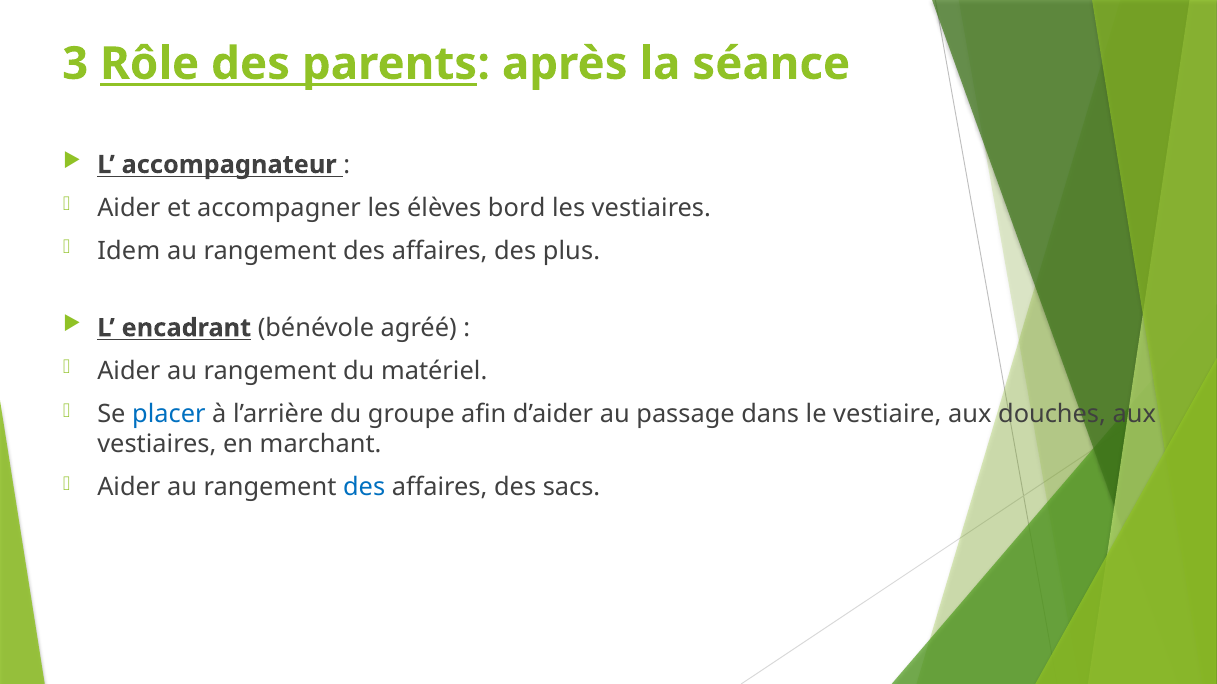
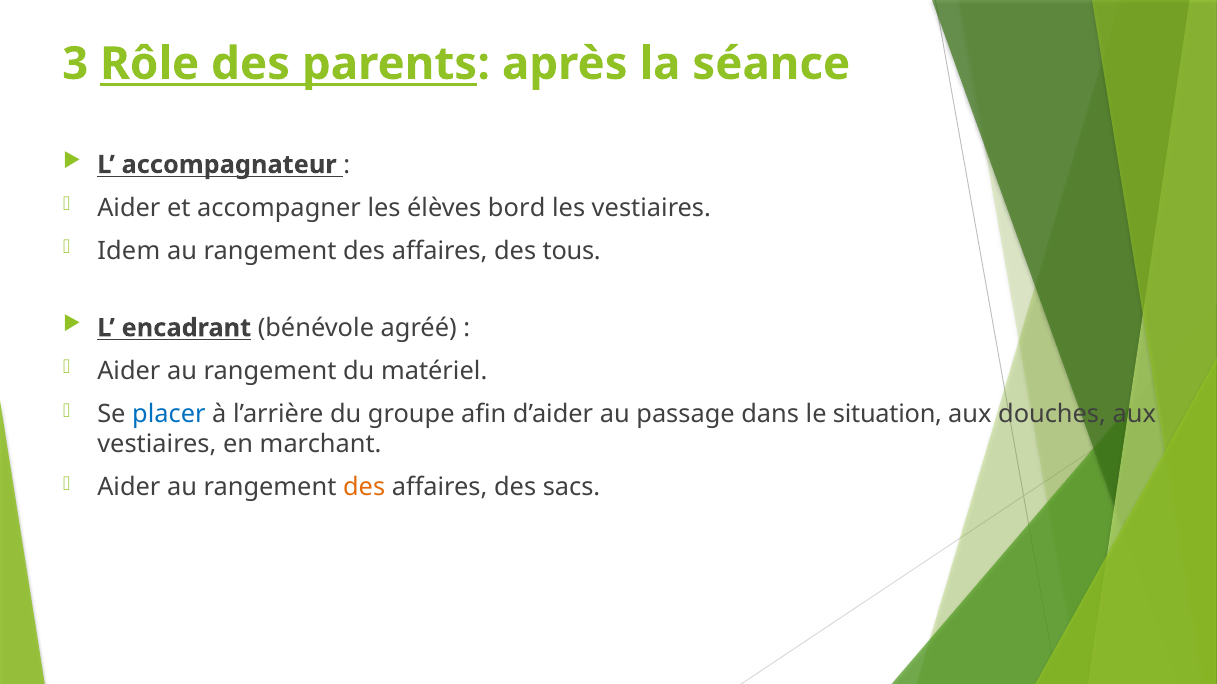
plus: plus -> tous
vestiaire: vestiaire -> situation
des at (364, 488) colour: blue -> orange
